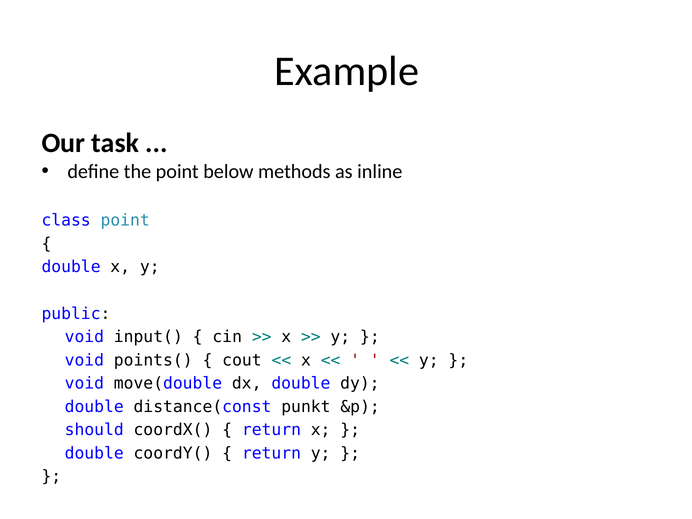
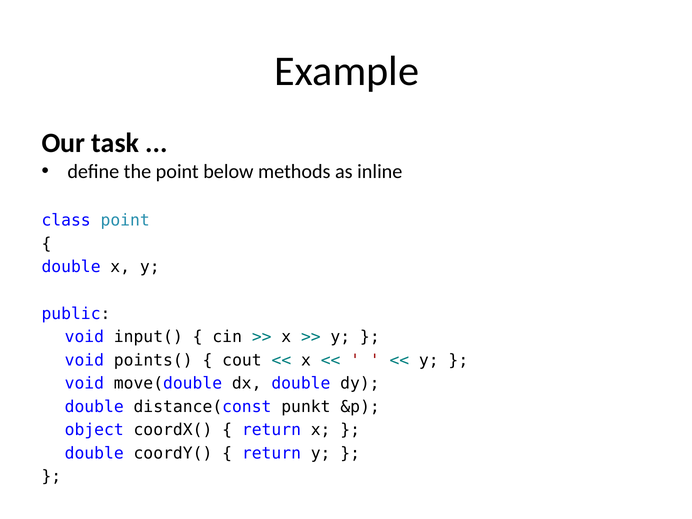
should: should -> object
